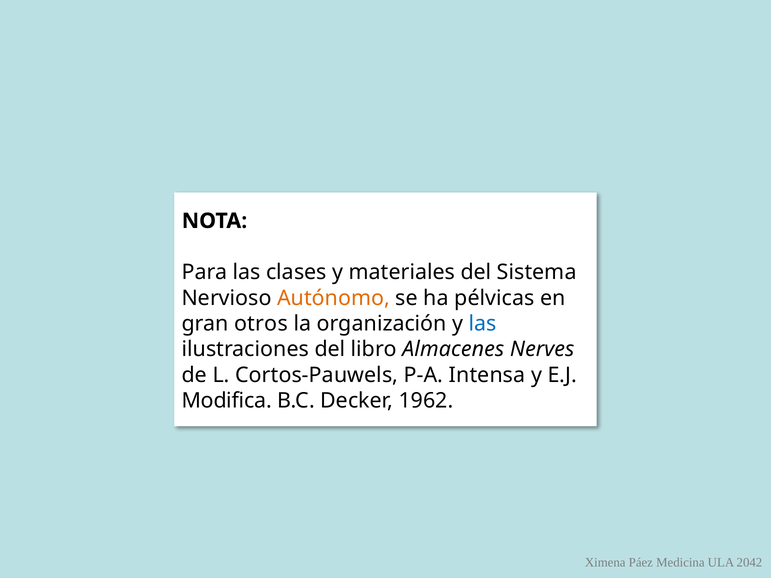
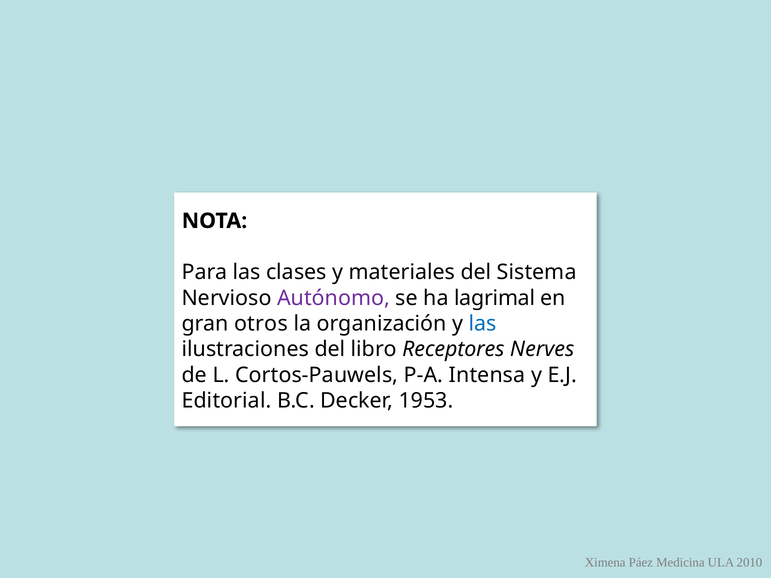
Autónomo colour: orange -> purple
pélvicas: pélvicas -> lagrimal
Almacenes: Almacenes -> Receptores
Modifica: Modifica -> Editorial
1962: 1962 -> 1953
2042: 2042 -> 2010
